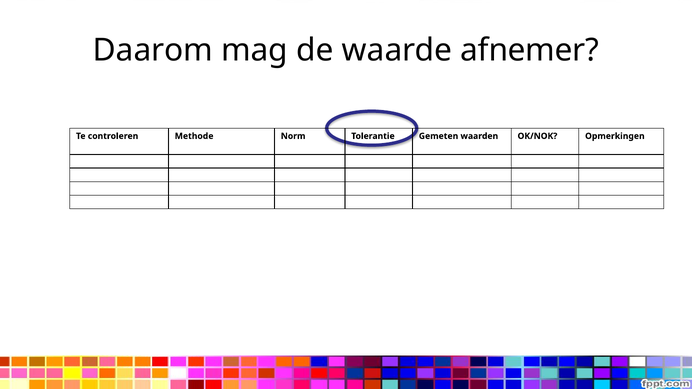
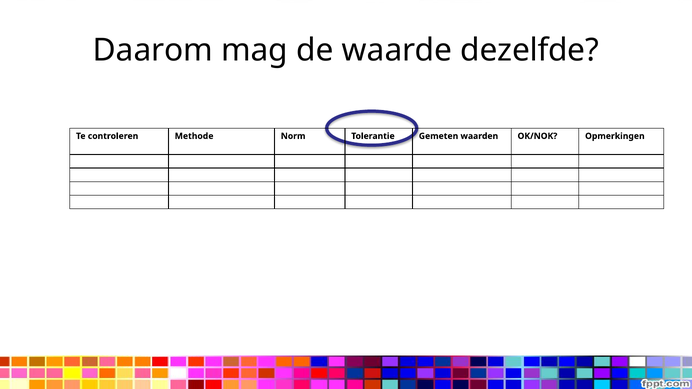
afnemer: afnemer -> dezelfde
